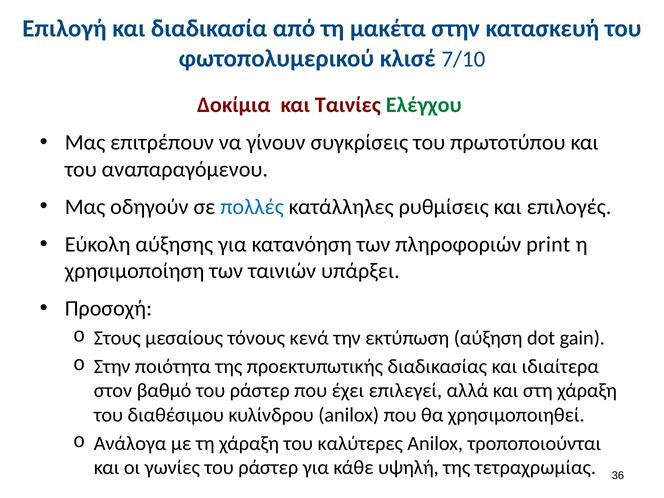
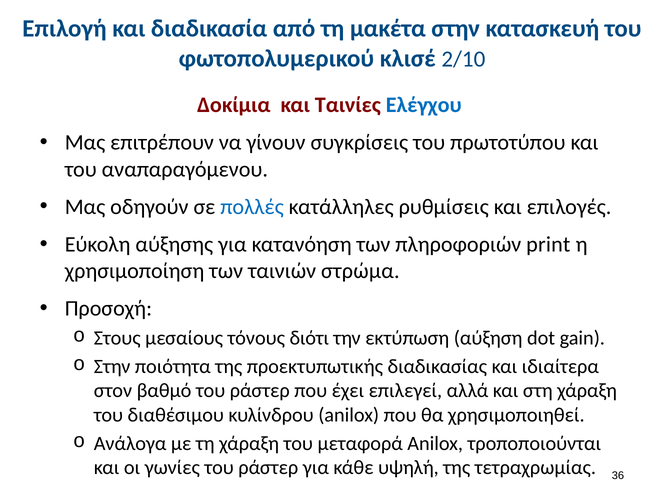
7/10: 7/10 -> 2/10
Ελέγχου colour: green -> blue
υπάρξει: υπάρξει -> στρώμα
κενά: κενά -> διότι
καλύτερες: καλύτερες -> μεταφορά
